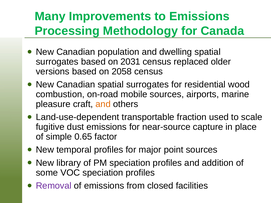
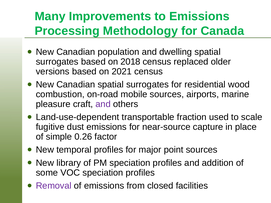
2031: 2031 -> 2018
2058: 2058 -> 2021
and at (103, 104) colour: orange -> purple
0.65: 0.65 -> 0.26
